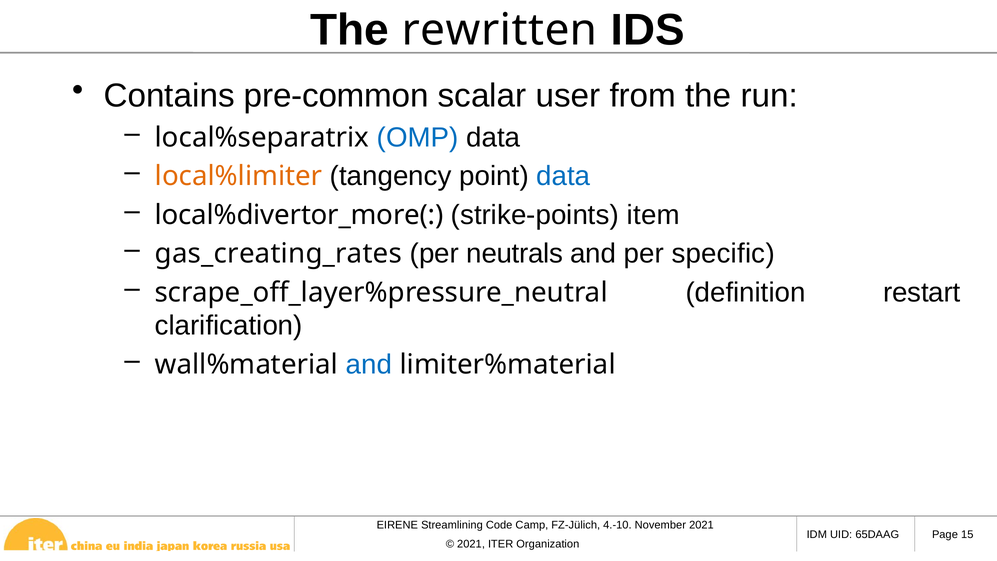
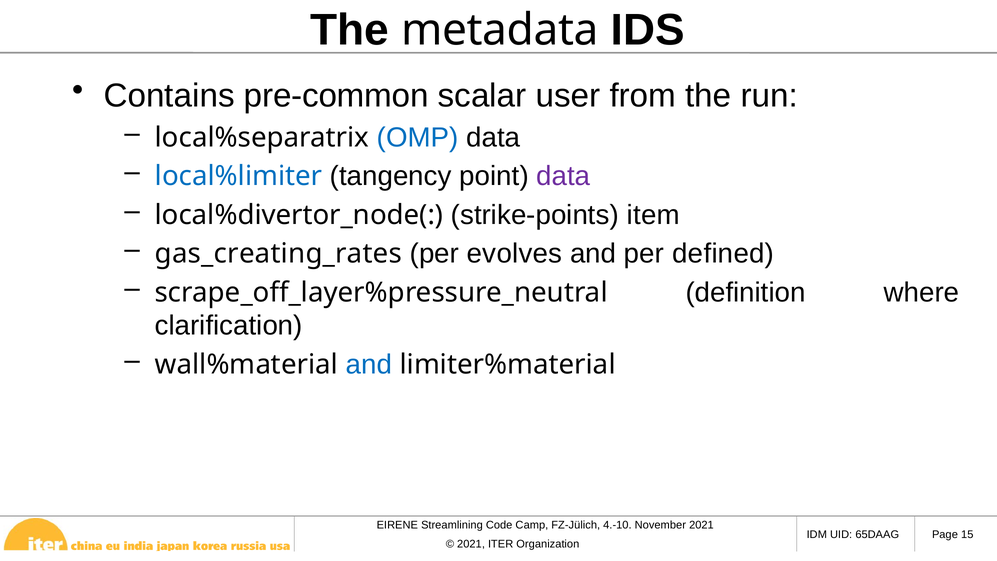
rewritten: rewritten -> metadata
local%limiter colour: orange -> blue
data at (563, 176) colour: blue -> purple
local%divertor_more(: local%divertor_more( -> local%divertor_node(
neutrals: neutrals -> evolves
specific: specific -> defined
restart: restart -> where
